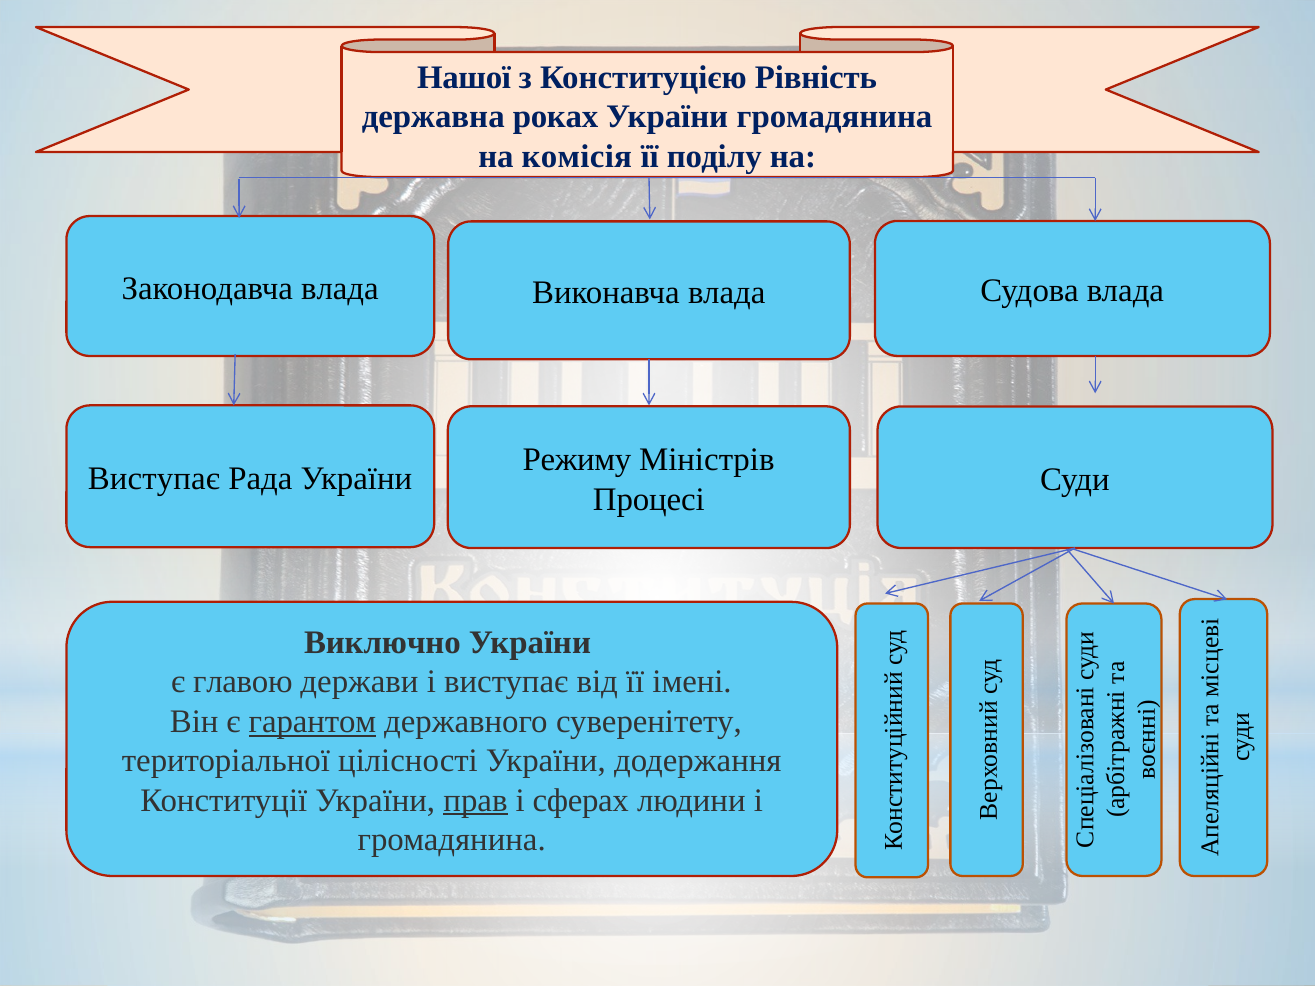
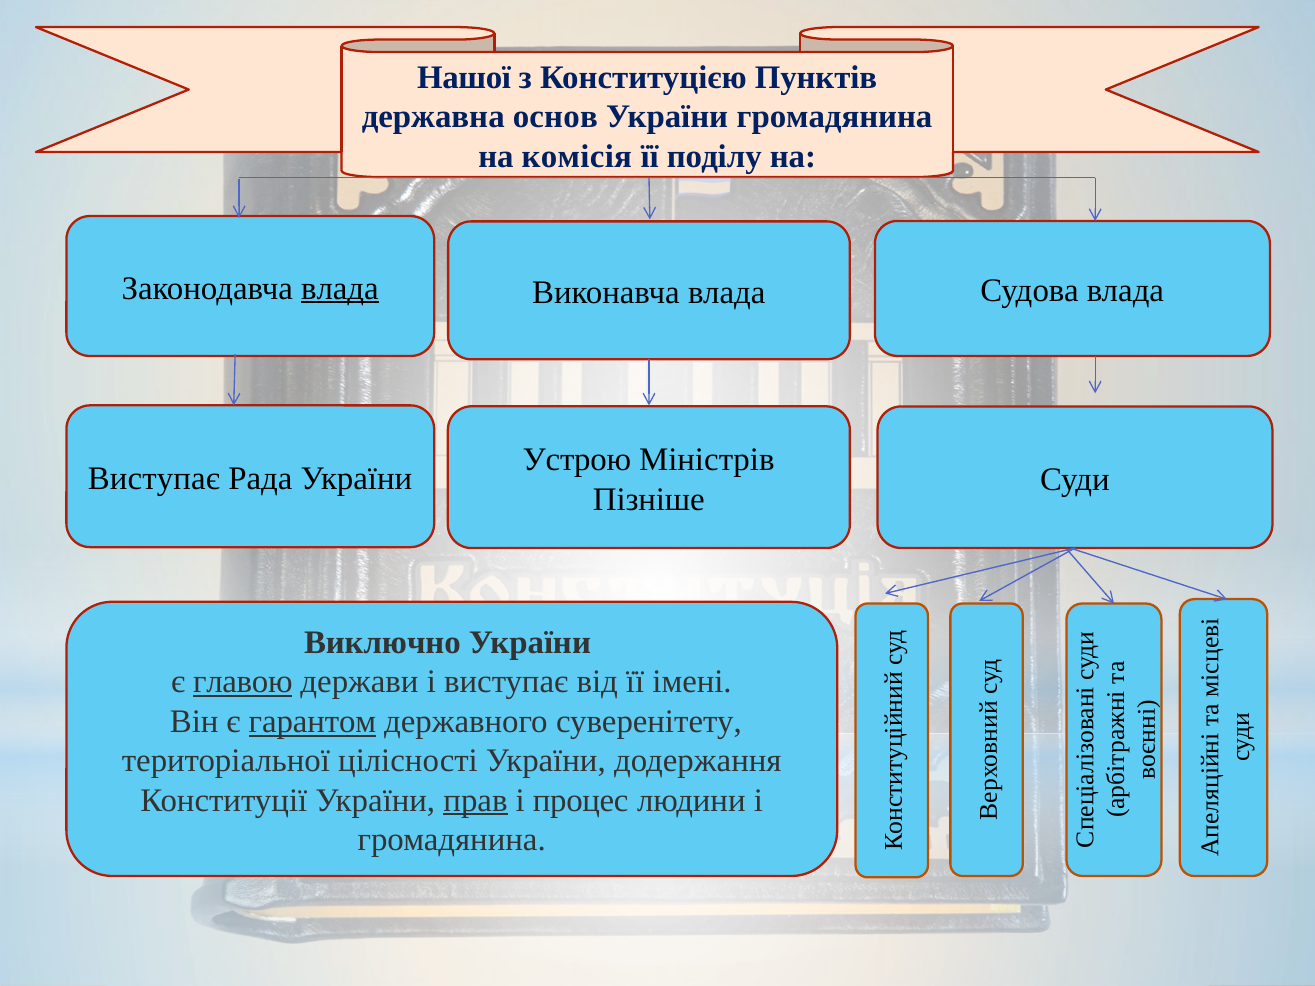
Рівність: Рівність -> Пунктів
роках: роках -> основ
влада at (340, 288) underline: none -> present
Режиму: Режиму -> Устрою
Процесі: Процесі -> Пізніше
главою underline: none -> present
сферах: сферах -> процес
